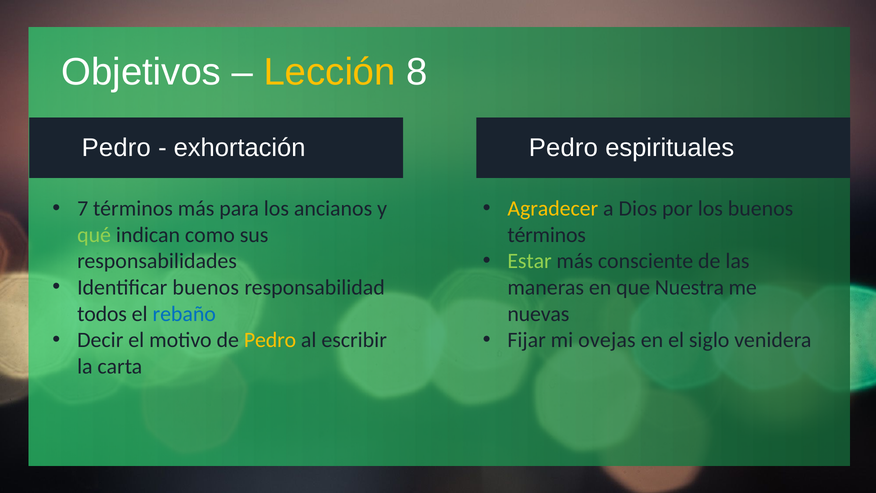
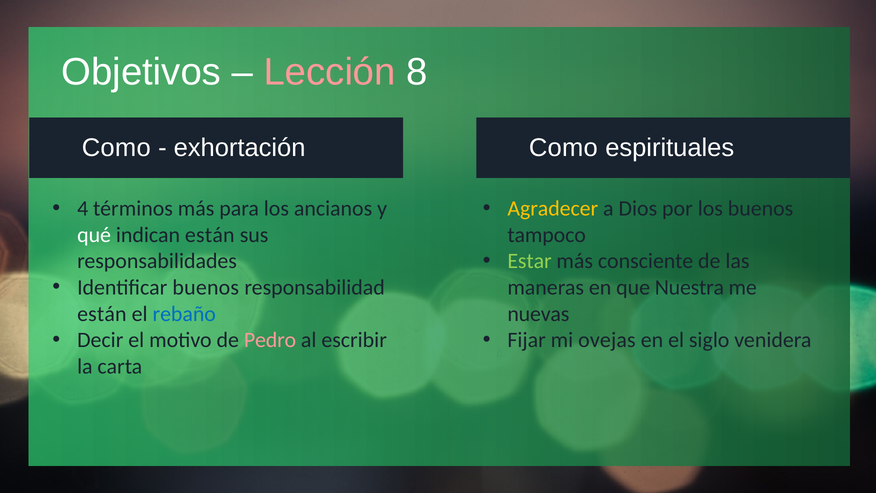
Lección colour: yellow -> pink
Pedro at (116, 148): Pedro -> Como
Pedro at (563, 148): Pedro -> Como
7: 7 -> 4
qué colour: light green -> white
indican como: como -> están
términos at (547, 235): términos -> tampoco
todos at (102, 314): todos -> están
Pedro at (270, 340) colour: yellow -> pink
